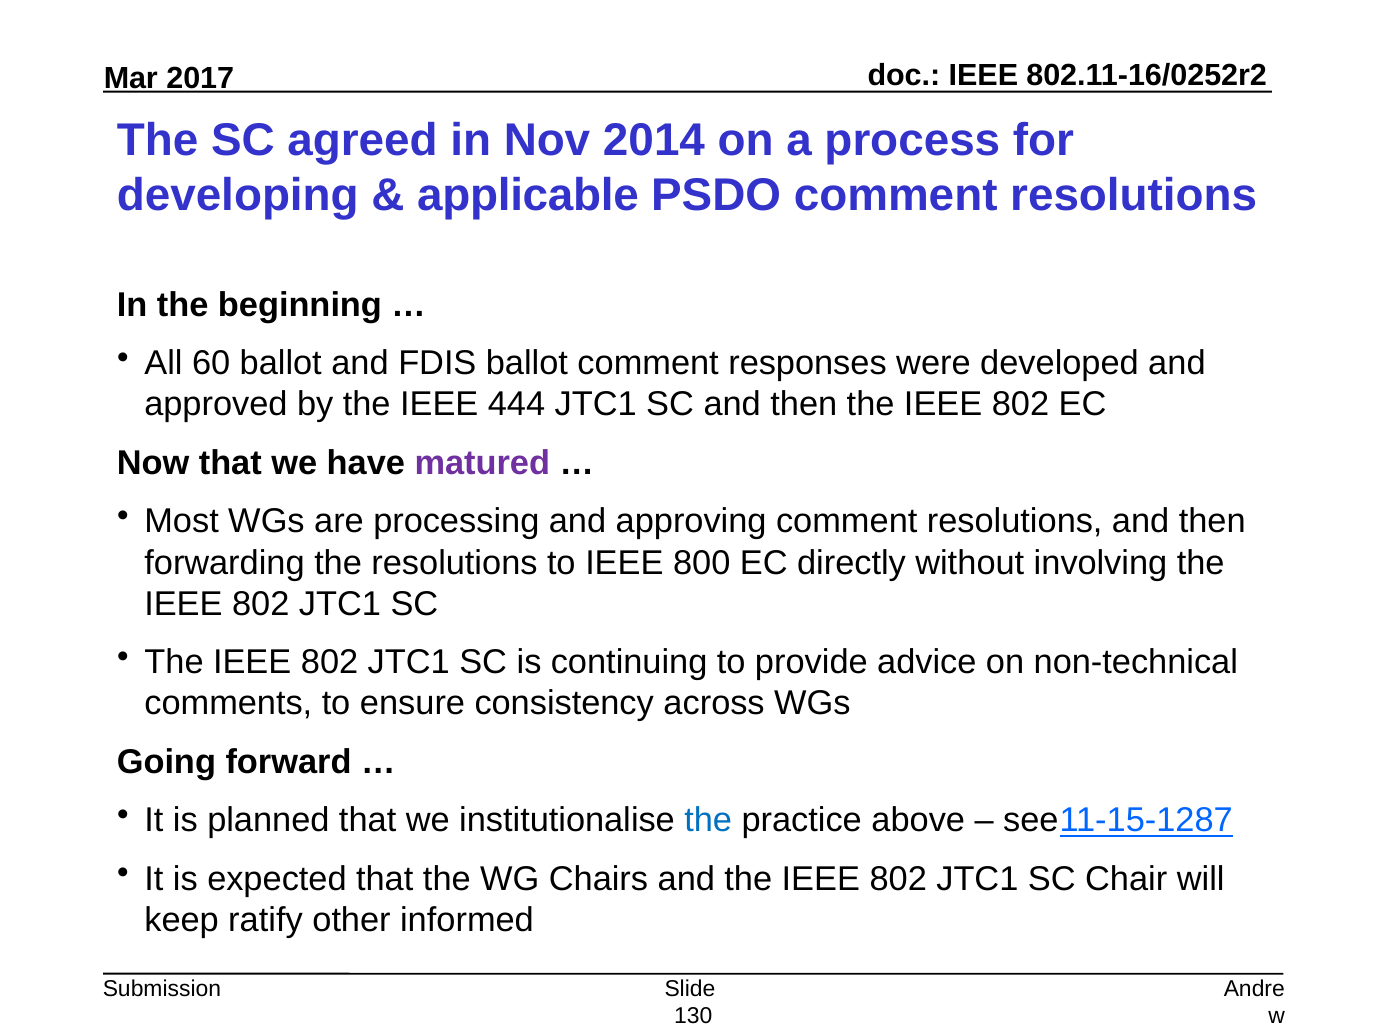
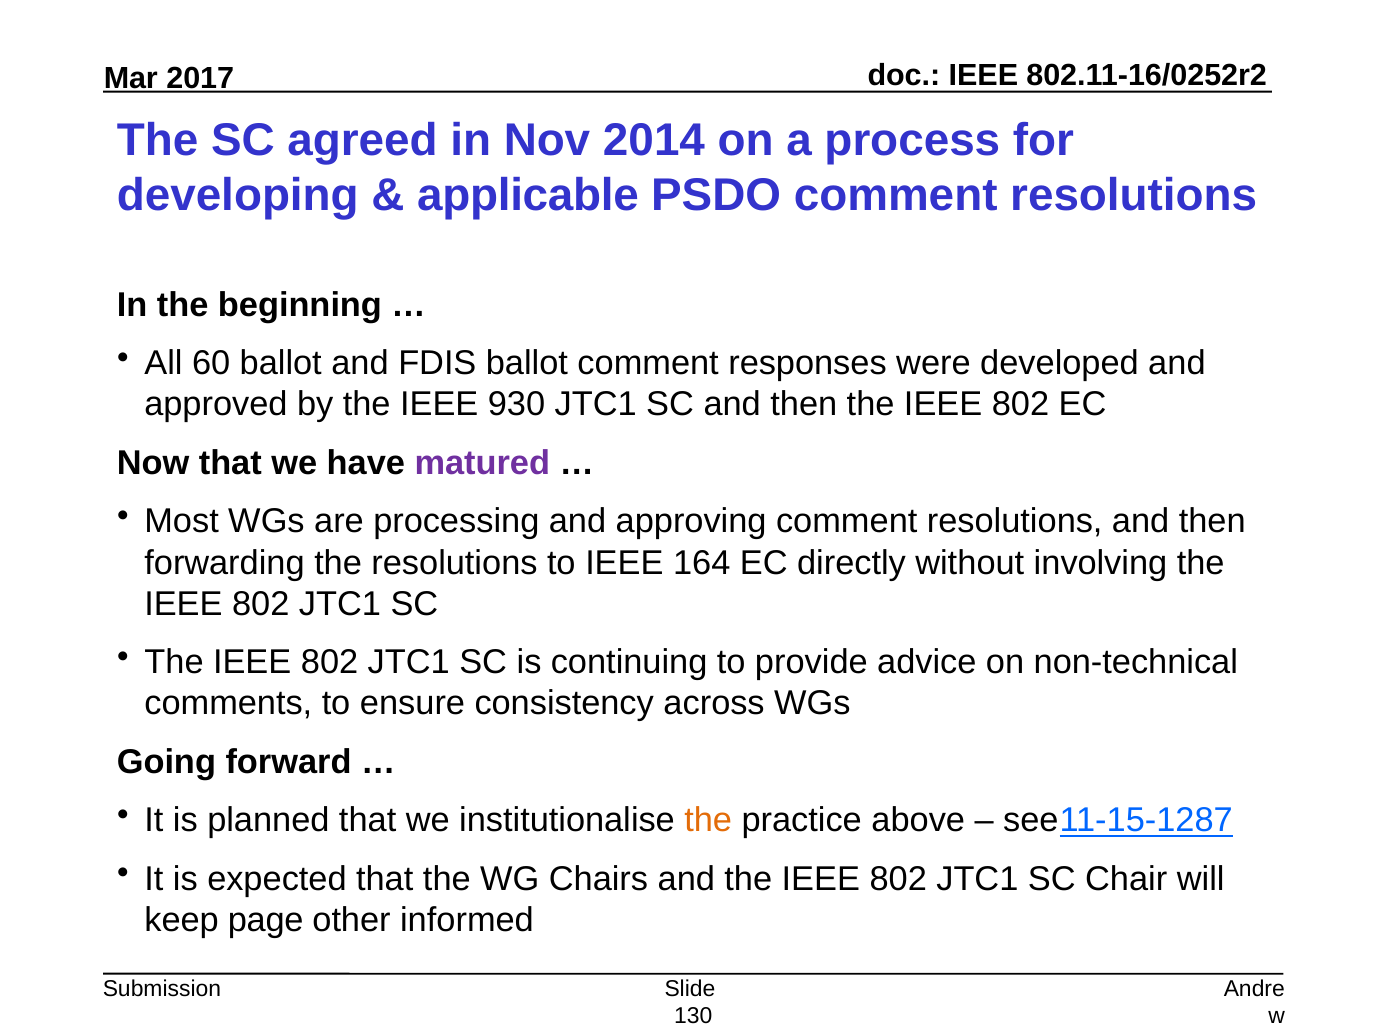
444: 444 -> 930
800: 800 -> 164
the at (708, 821) colour: blue -> orange
ratify: ratify -> page
